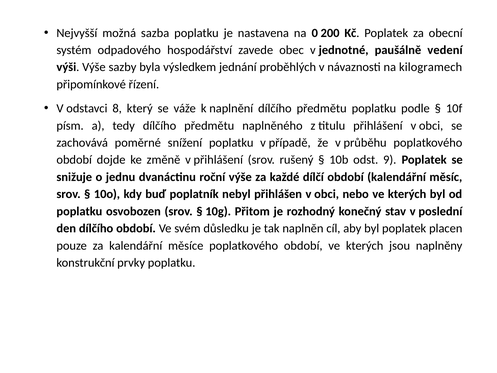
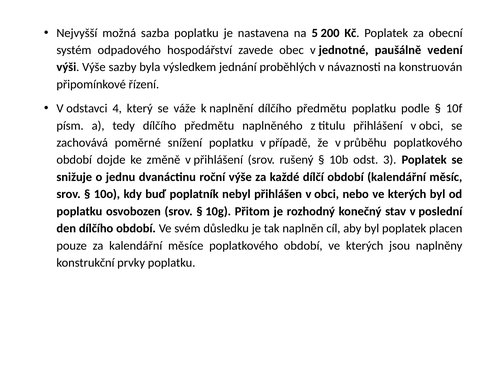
0: 0 -> 5
kilogramech: kilogramech -> konstruován
8: 8 -> 4
9: 9 -> 3
